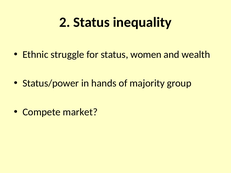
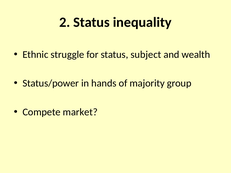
women: women -> subject
